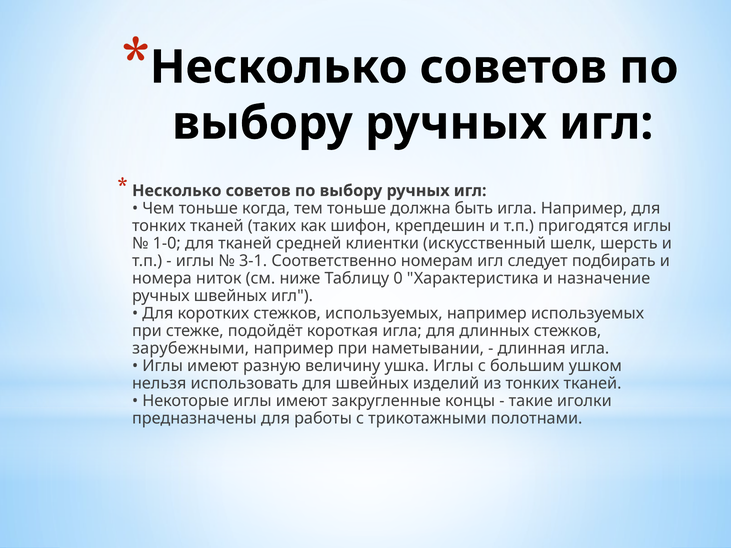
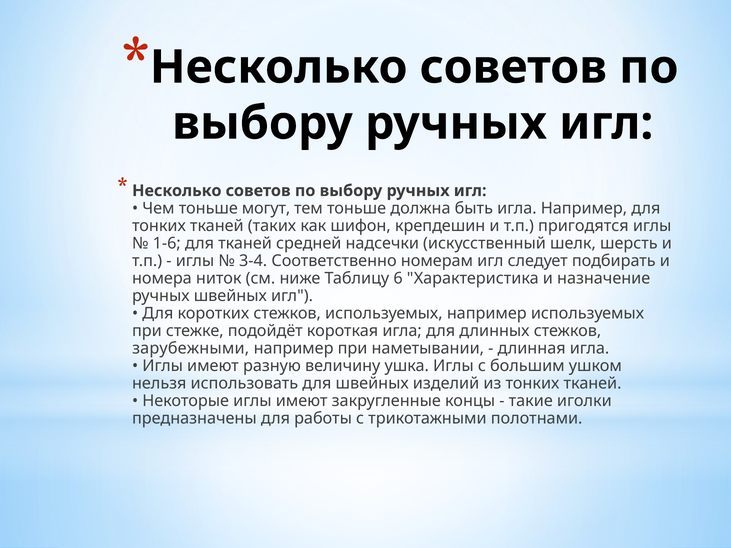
когда: когда -> могут
1-0: 1-0 -> 1-6
клиентки: клиентки -> надсечки
3-1: 3-1 -> 3-4
0: 0 -> 6
